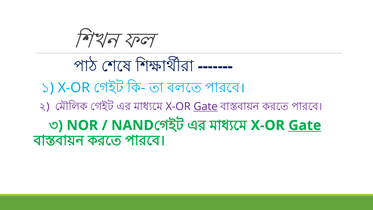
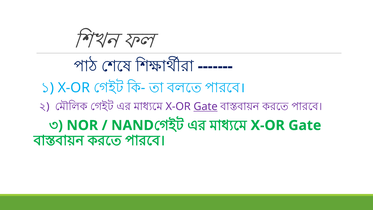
Gate at (305, 125) underline: present -> none
